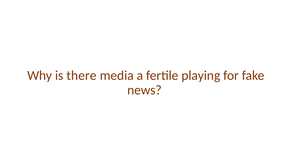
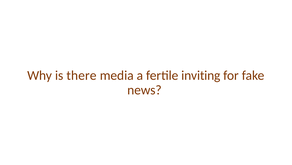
playing: playing -> inviting
